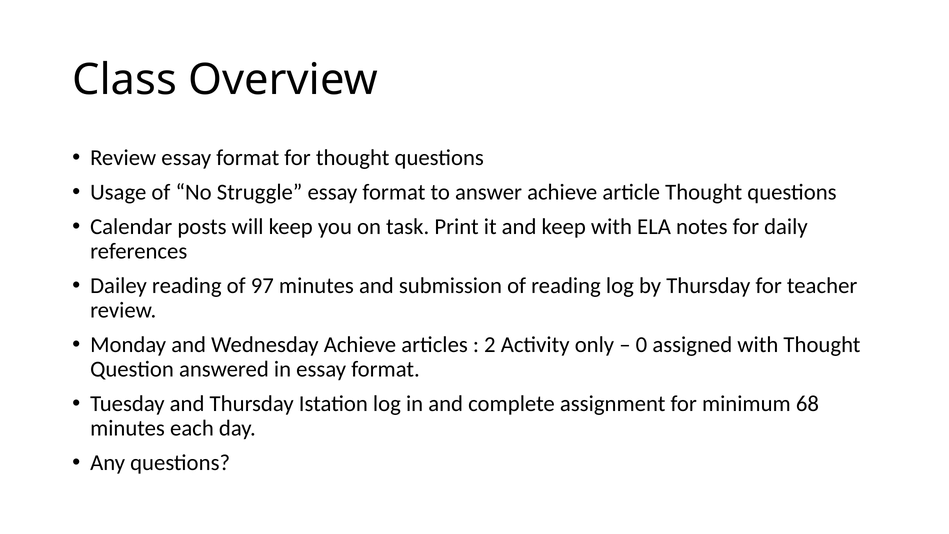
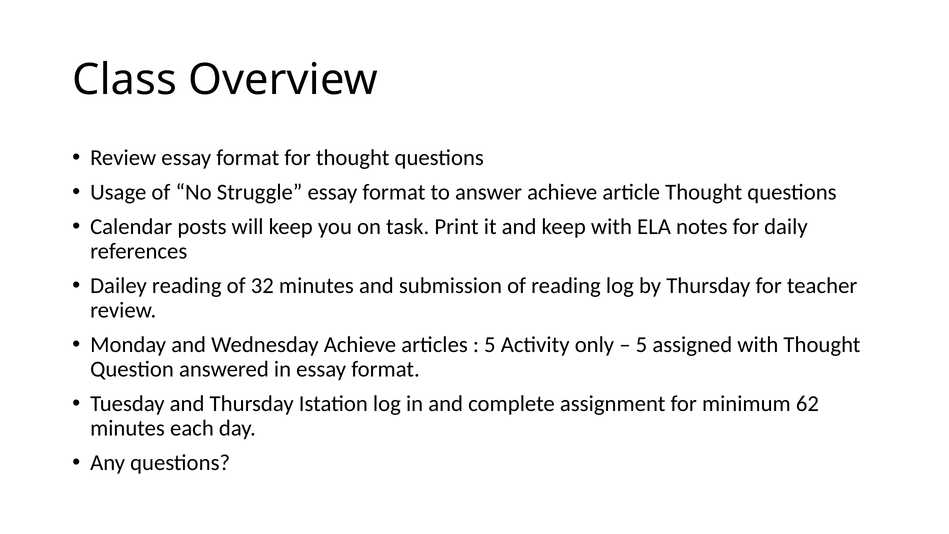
97: 97 -> 32
2 at (490, 345): 2 -> 5
0 at (641, 345): 0 -> 5
68: 68 -> 62
